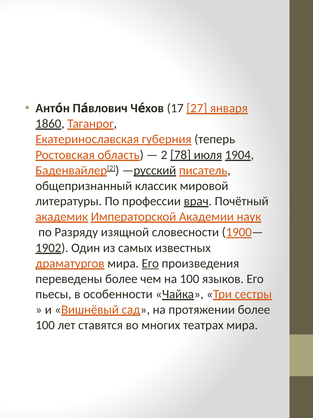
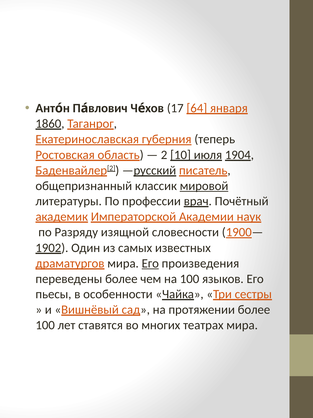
27: 27 -> 64
78: 78 -> 10
мировой underline: none -> present
